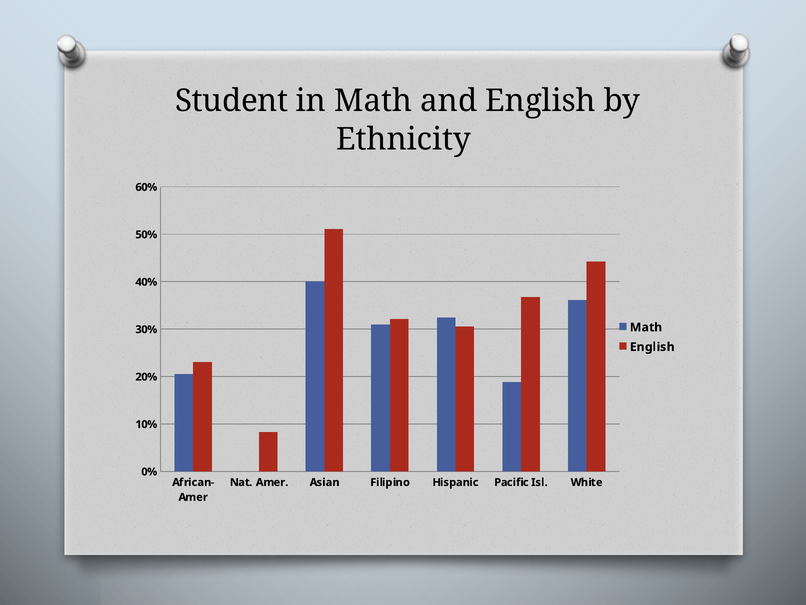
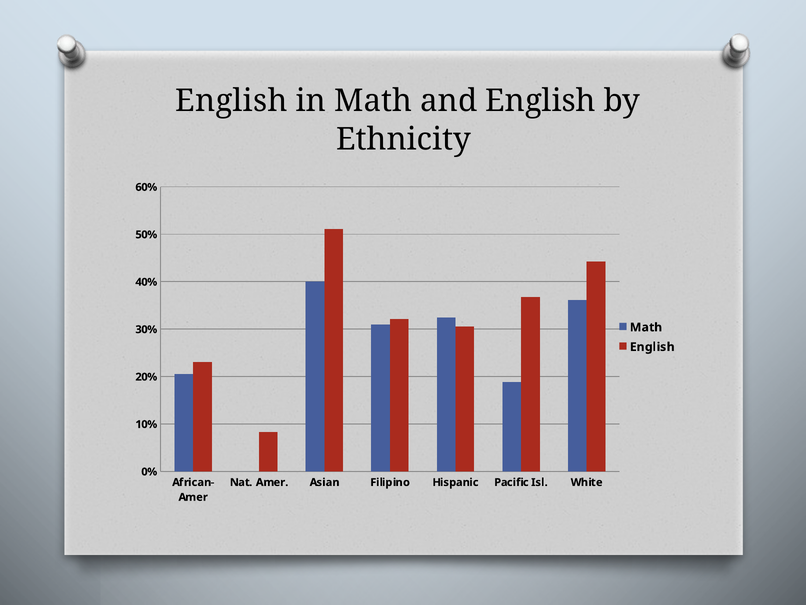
Student at (232, 101): Student -> English
